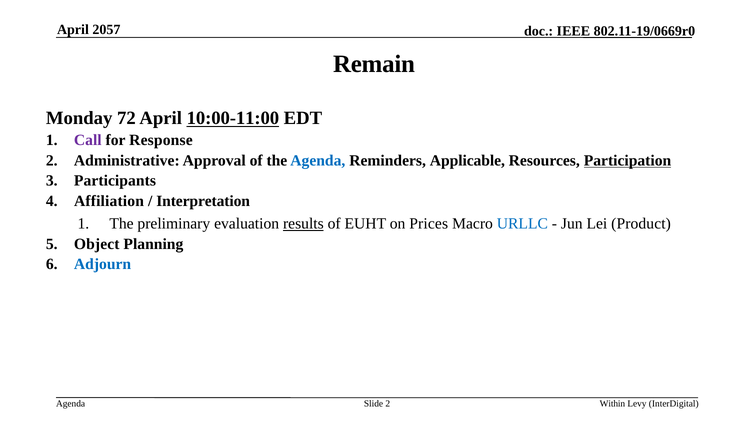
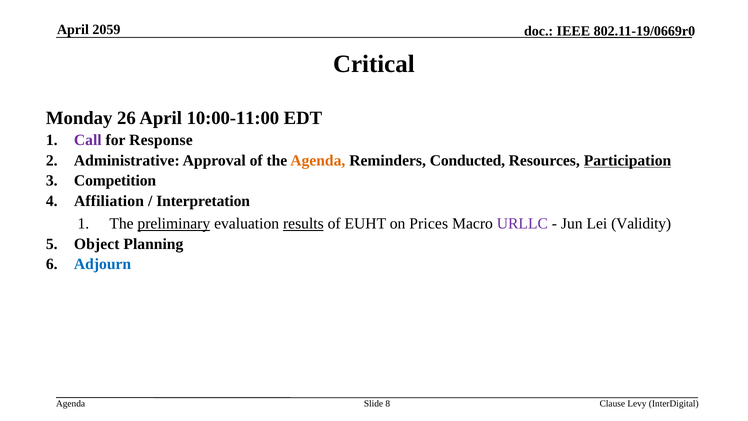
2057: 2057 -> 2059
Remain: Remain -> Critical
72: 72 -> 26
10:00-11:00 underline: present -> none
Agenda at (318, 160) colour: blue -> orange
Applicable: Applicable -> Conducted
Participants: Participants -> Competition
preliminary underline: none -> present
URLLC colour: blue -> purple
Product: Product -> Validity
Slide 2: 2 -> 8
Within: Within -> Clause
